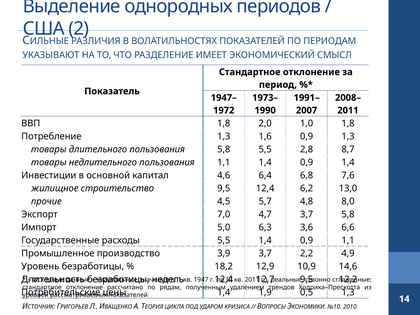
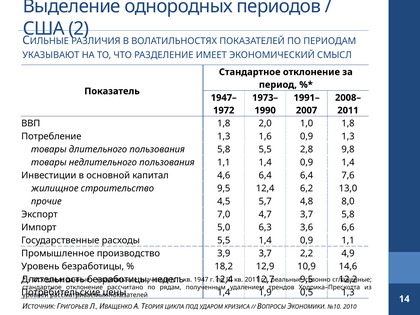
8,7: 8,7 -> 9,8
6,4 6,8: 6,8 -> 6,4
